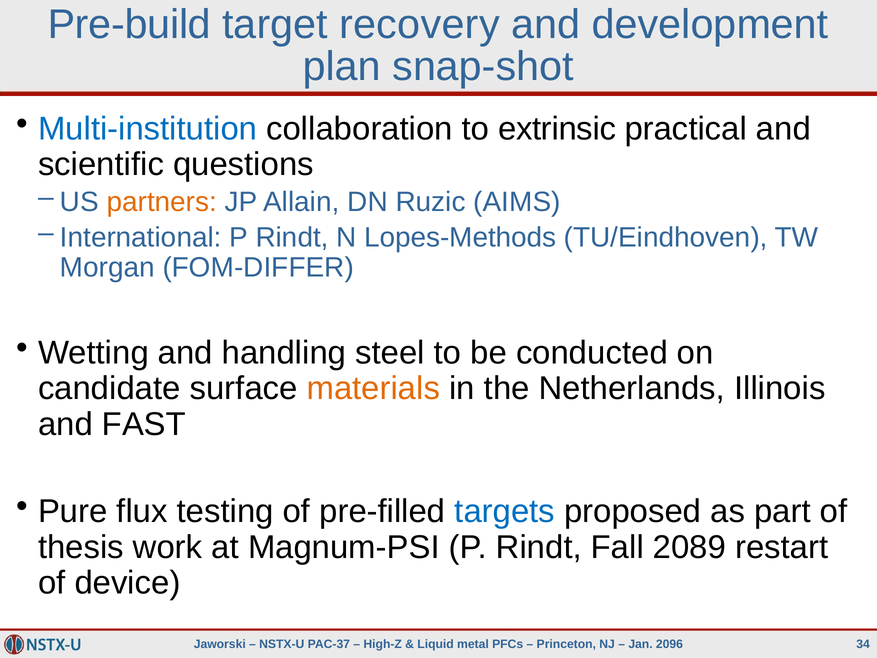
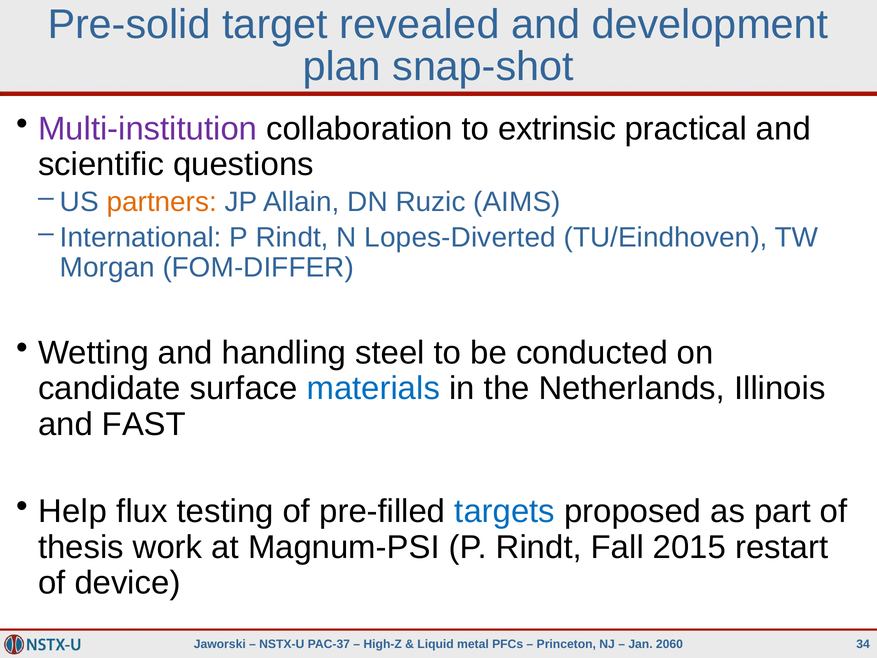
Pre-build: Pre-build -> Pre-solid
recovery: recovery -> revealed
Multi-institution colour: blue -> purple
Lopes-Methods: Lopes-Methods -> Lopes-Diverted
materials colour: orange -> blue
Pure: Pure -> Help
2089: 2089 -> 2015
2096: 2096 -> 2060
